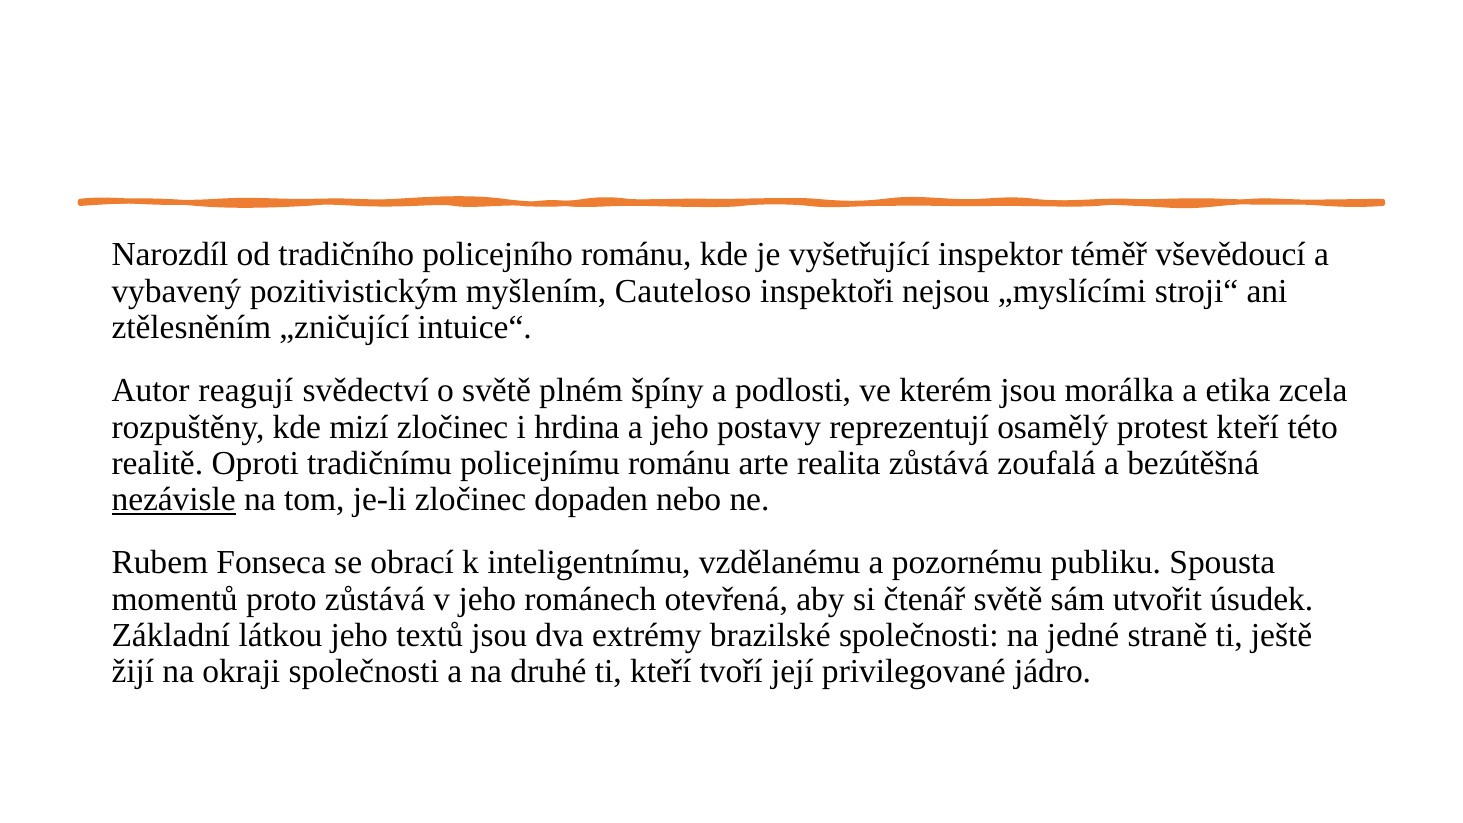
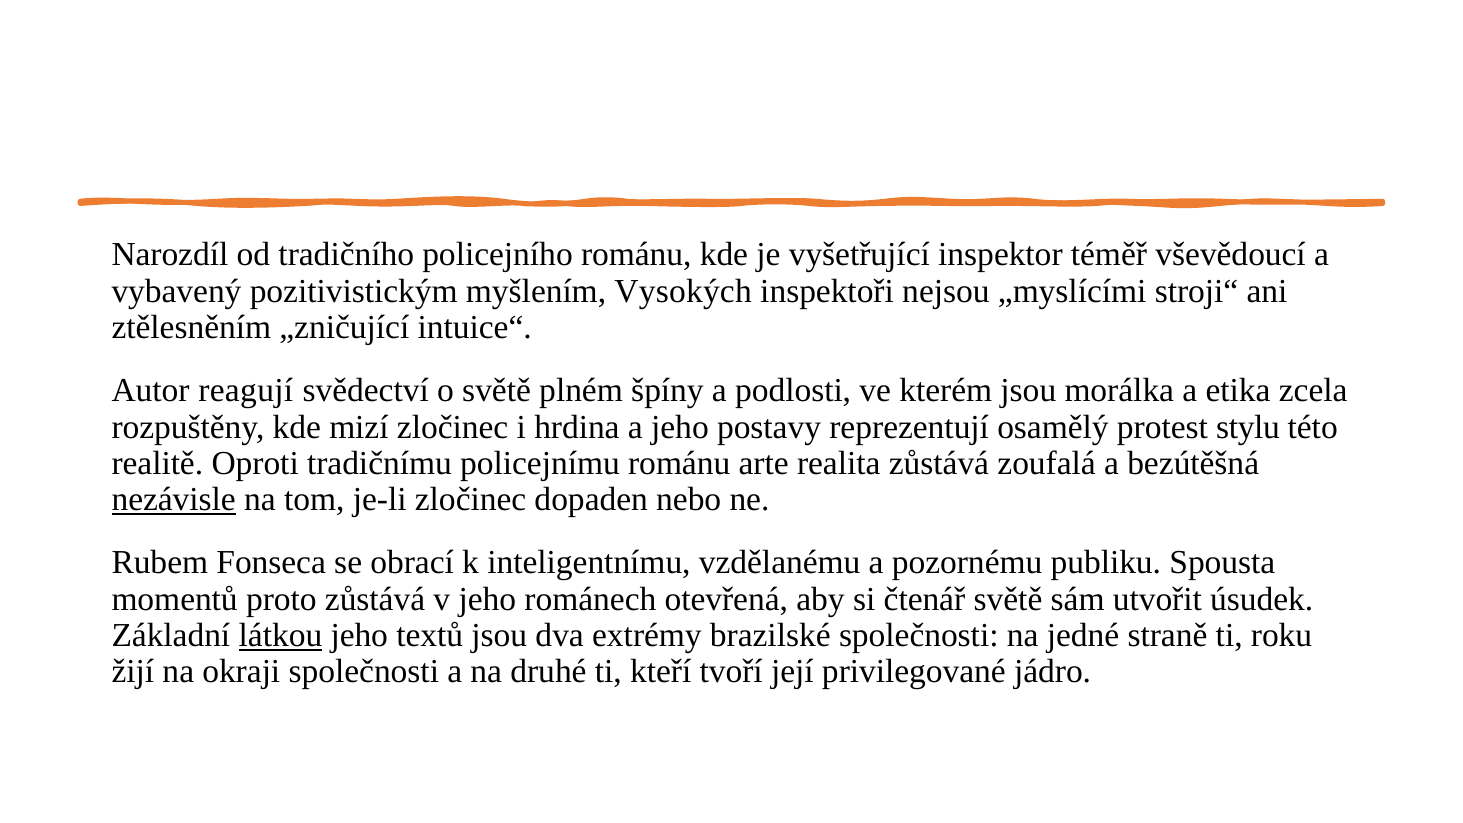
Cauteloso: Cauteloso -> Vysokých
protest kteří: kteří -> stylu
látkou underline: none -> present
ještě: ještě -> roku
